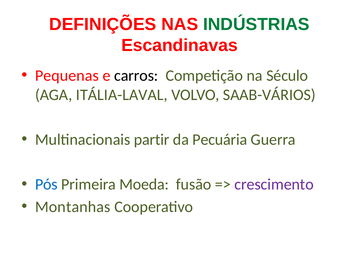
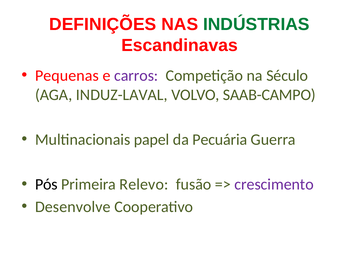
carros colour: black -> purple
ITÁLIA-LAVAL: ITÁLIA-LAVAL -> INDUZ-LAVAL
SAAB-VÁRIOS: SAAB-VÁRIOS -> SAAB-CAMPO
partir: partir -> papel
Pós colour: blue -> black
Moeda: Moeda -> Relevo
Montanhas: Montanhas -> Desenvolve
